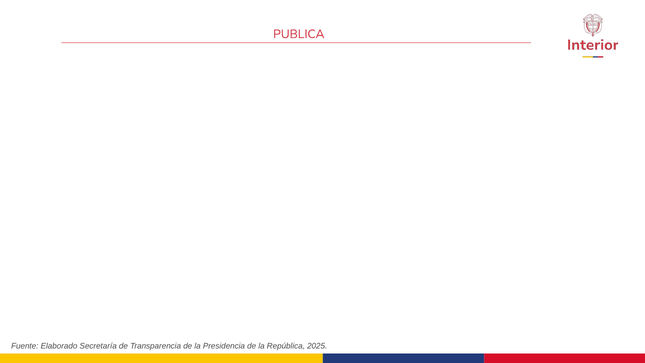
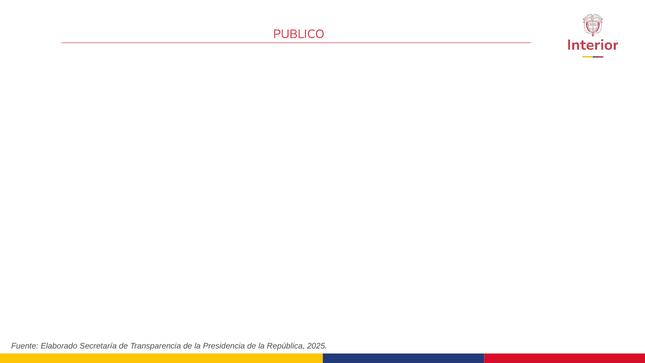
PUBLICA: PUBLICA -> PUBLICO
